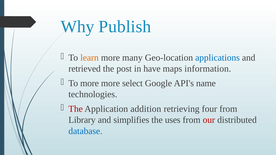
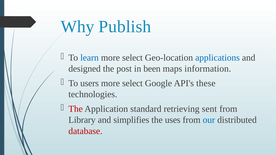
learn colour: orange -> blue
many at (132, 58): many -> select
retrieved: retrieved -> designed
have: have -> been
To more: more -> users
name: name -> these
addition: addition -> standard
four: four -> sent
our colour: red -> blue
database colour: blue -> red
